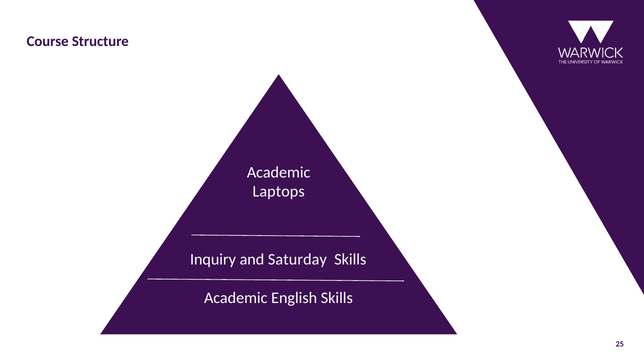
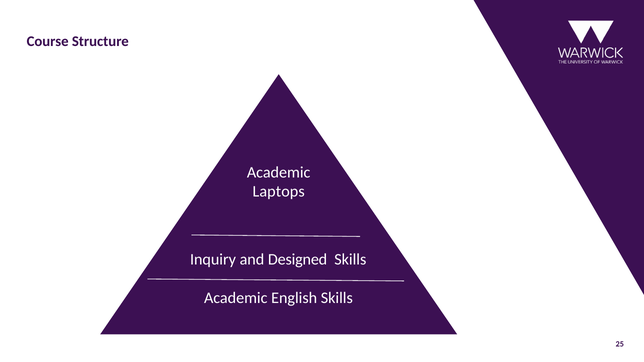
Saturday: Saturday -> Designed
